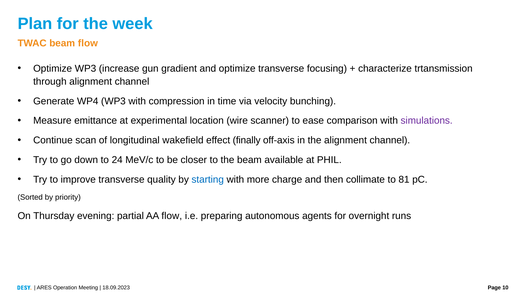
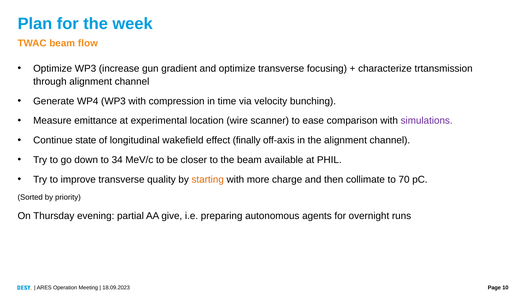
scan: scan -> state
24: 24 -> 34
starting colour: blue -> orange
81: 81 -> 70
AA flow: flow -> give
